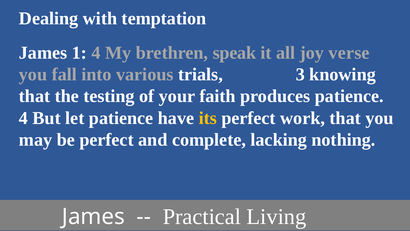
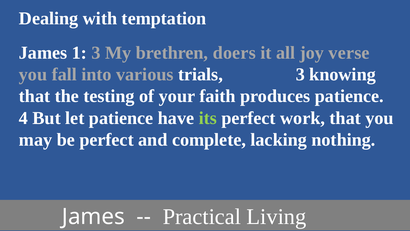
1 4: 4 -> 3
speak: speak -> doers
its colour: yellow -> light green
